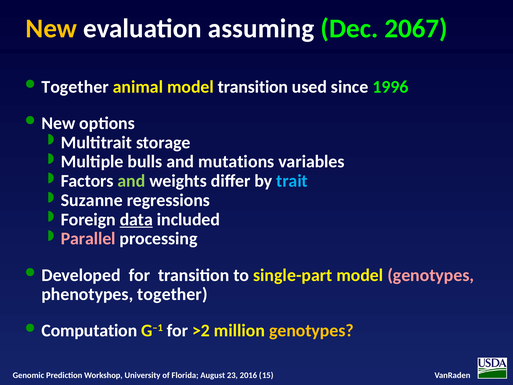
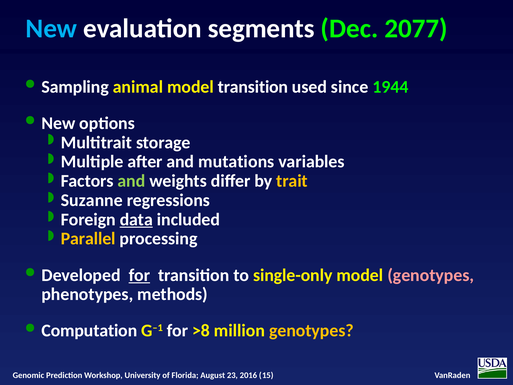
New at (51, 28) colour: yellow -> light blue
assuming: assuming -> segments
2067: 2067 -> 2077
Together at (75, 87): Together -> Sampling
1996: 1996 -> 1944
bulls: bulls -> after
trait colour: light blue -> yellow
Parallel colour: pink -> yellow
for at (139, 275) underline: none -> present
single-part: single-part -> single-only
phenotypes together: together -> methods
>2: >2 -> >8
